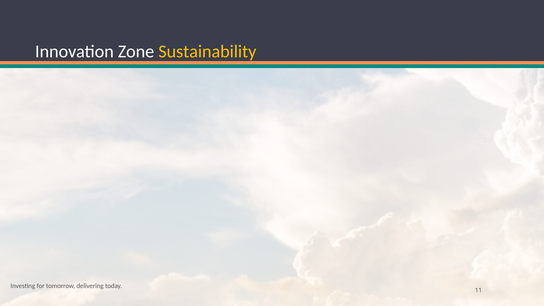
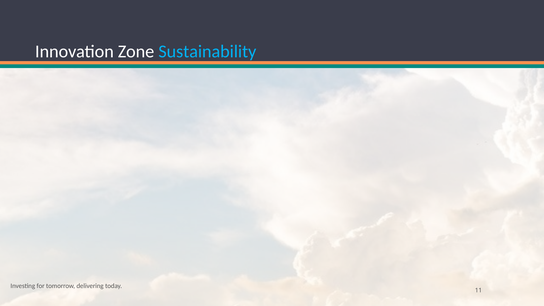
Sustainability colour: yellow -> light blue
